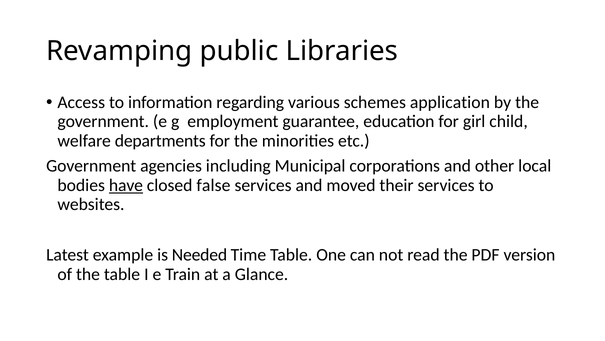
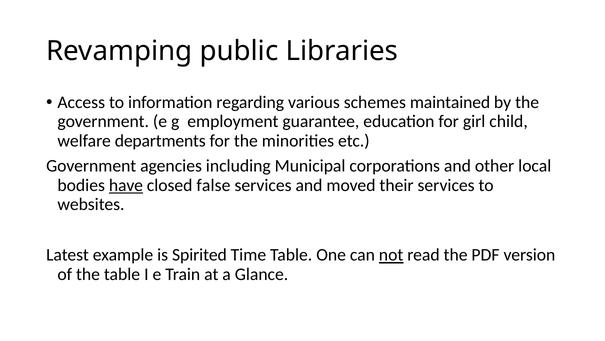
application: application -> maintained
Needed: Needed -> Spirited
not underline: none -> present
